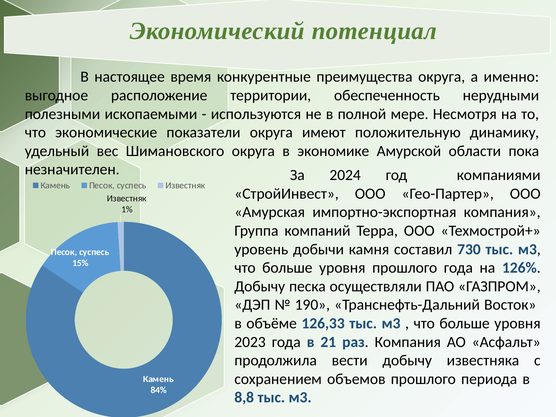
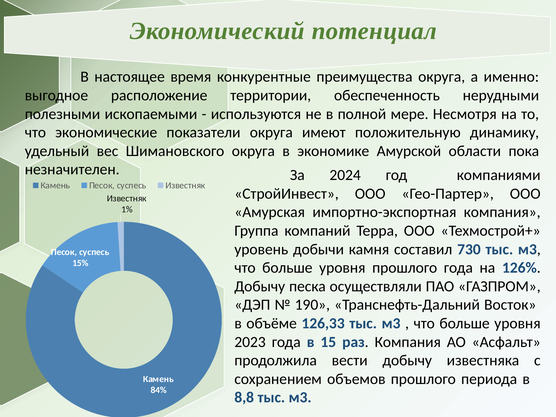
21: 21 -> 15
